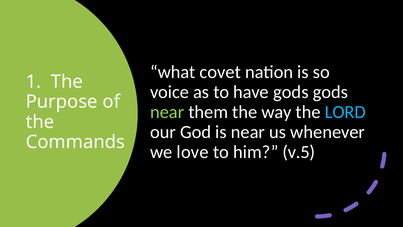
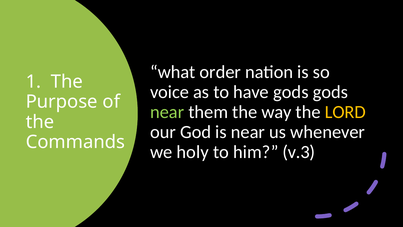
covet: covet -> order
LORD colour: light blue -> yellow
love: love -> holy
v.5: v.5 -> v.3
